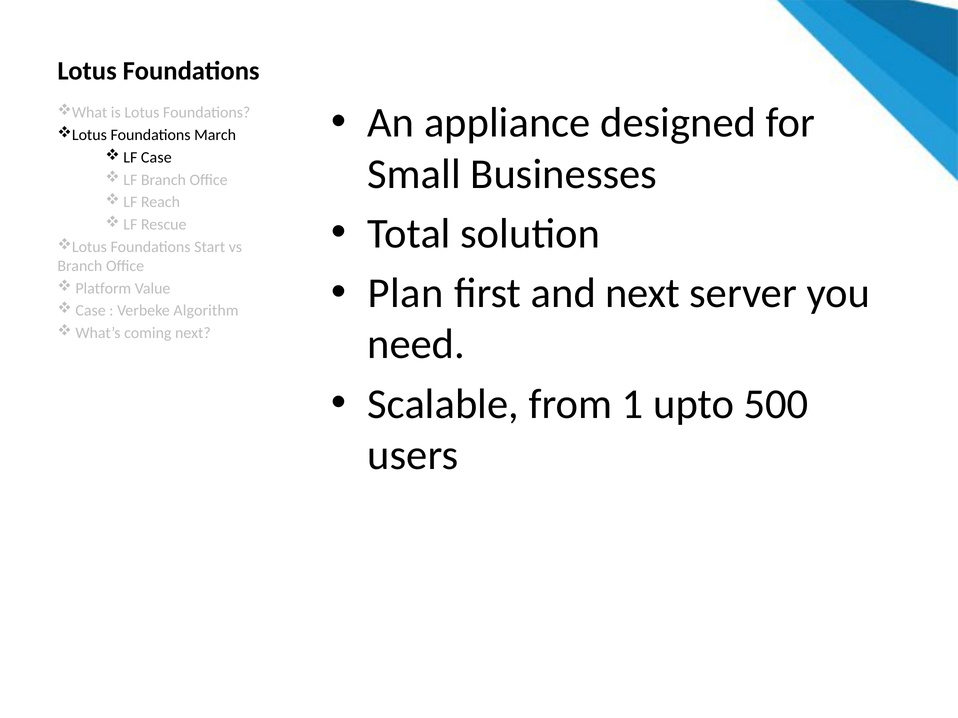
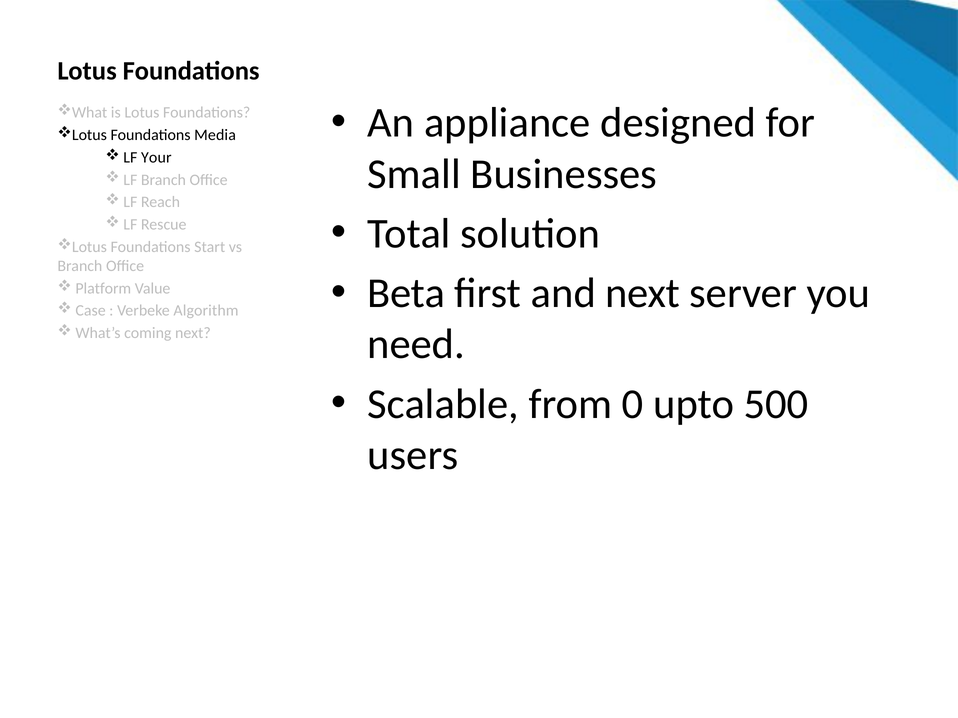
March: March -> Media
LF Case: Case -> Your
Plan: Plan -> Beta
1: 1 -> 0
